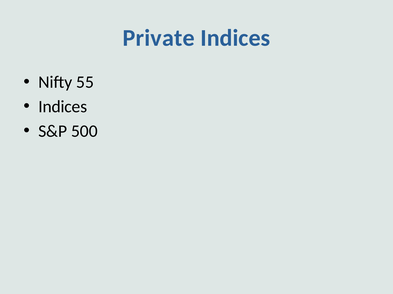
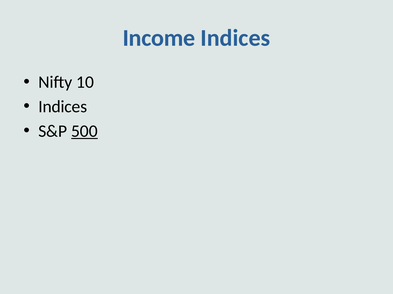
Private: Private -> Income
55: 55 -> 10
500 underline: none -> present
